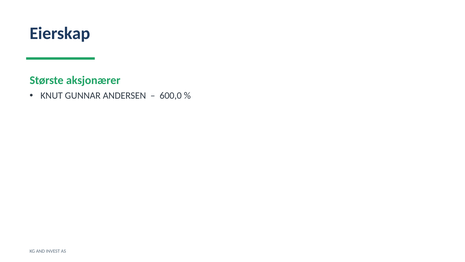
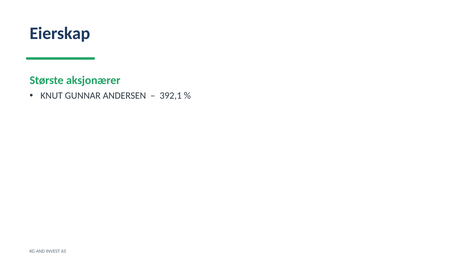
600,0: 600,0 -> 392,1
